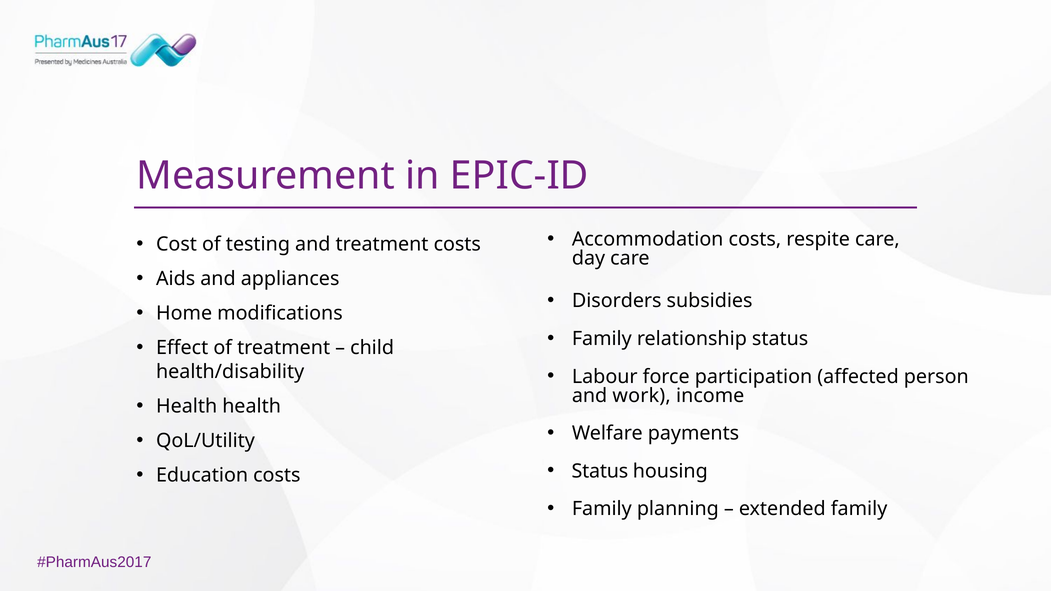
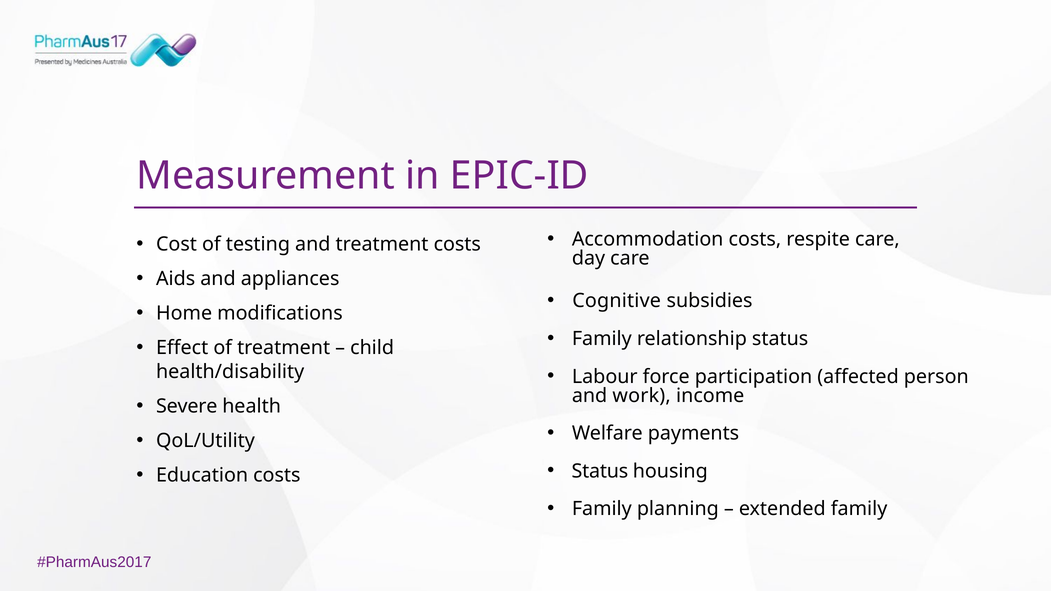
Disorders: Disorders -> Cognitive
Health at (187, 406): Health -> Severe
